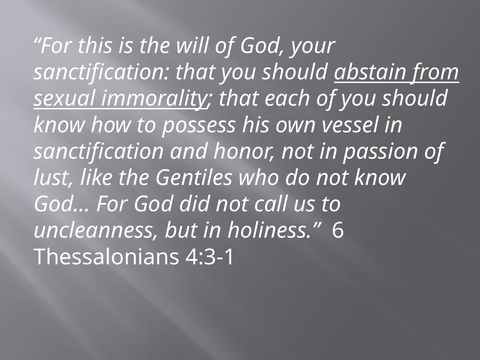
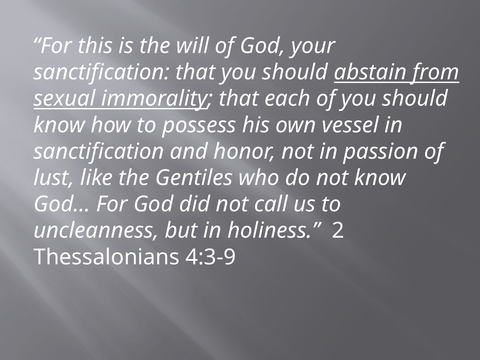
6: 6 -> 2
4:3-1: 4:3-1 -> 4:3-9
